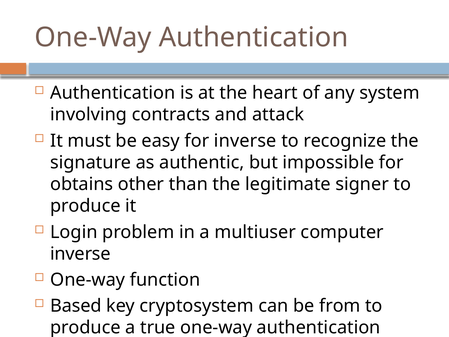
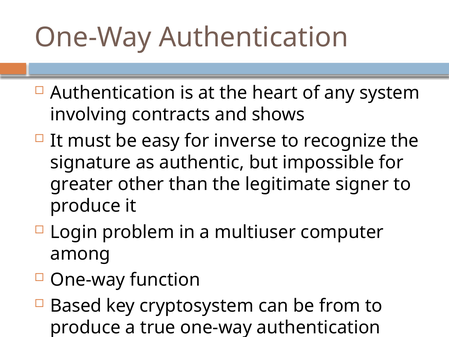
attack: attack -> shows
obtains: obtains -> greater
inverse at (80, 254): inverse -> among
